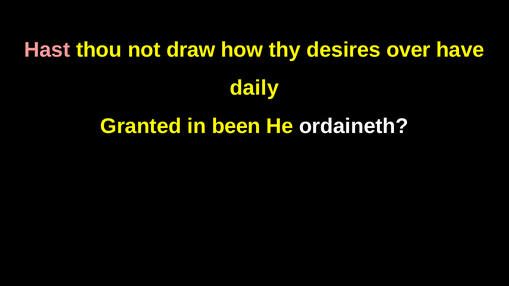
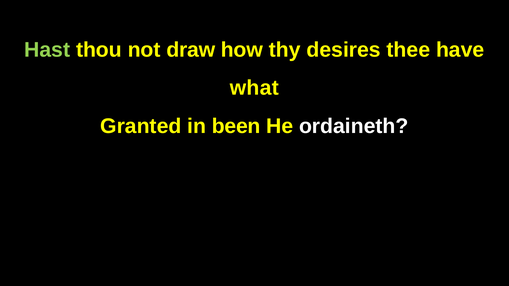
Hast colour: pink -> light green
over: over -> thee
daily: daily -> what
